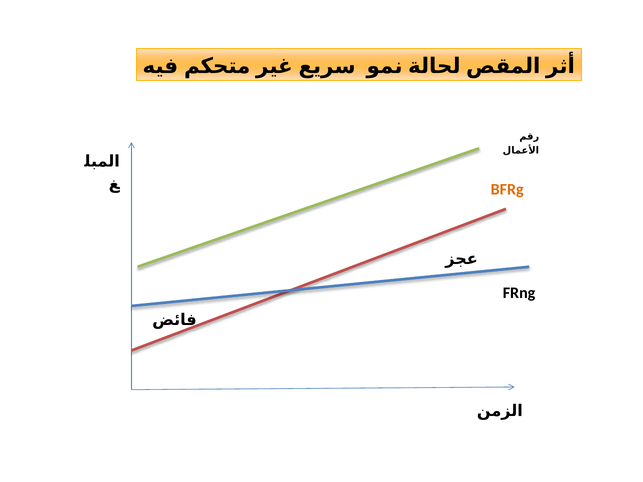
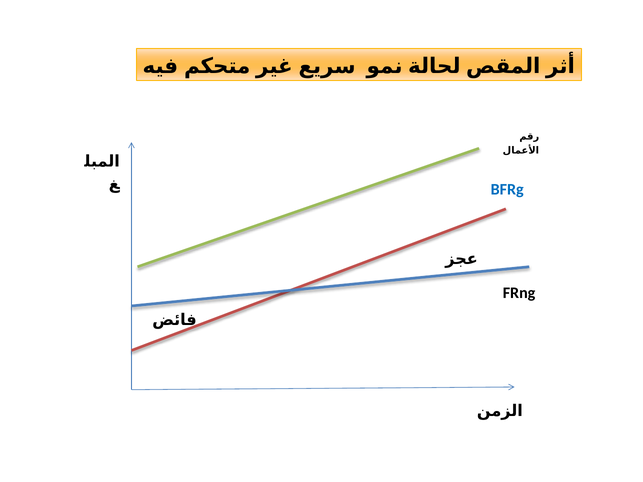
BFRg colour: orange -> blue
